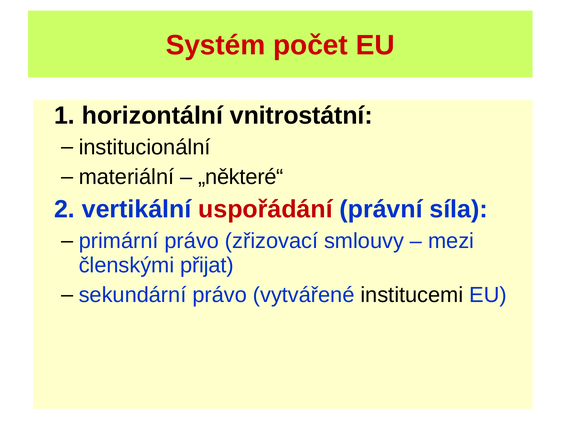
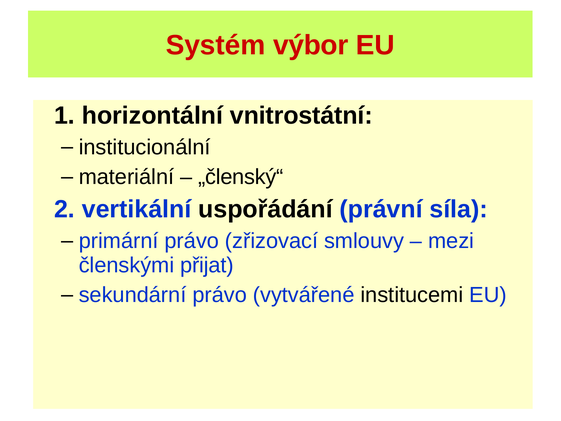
počet: počet -> výbor
„některé“: „některé“ -> „členský“
uspořádání colour: red -> black
